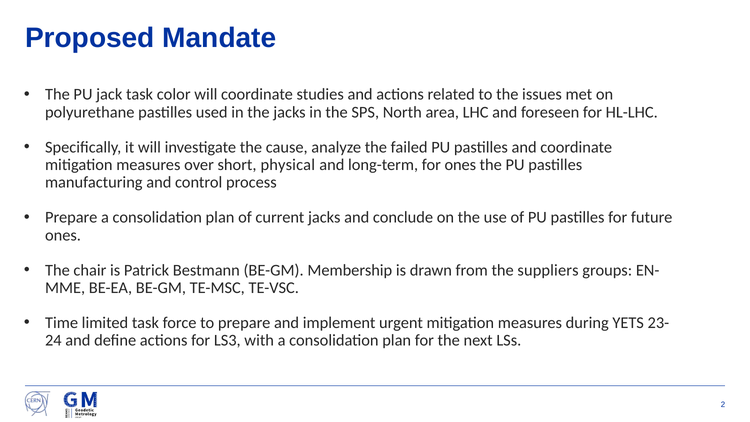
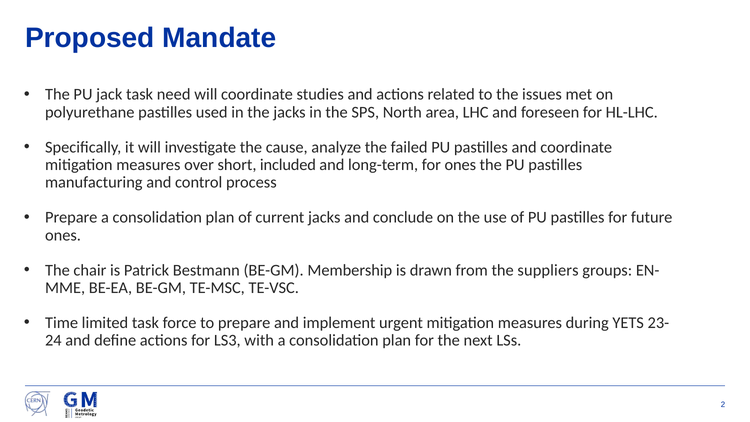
color: color -> need
physical: physical -> included
